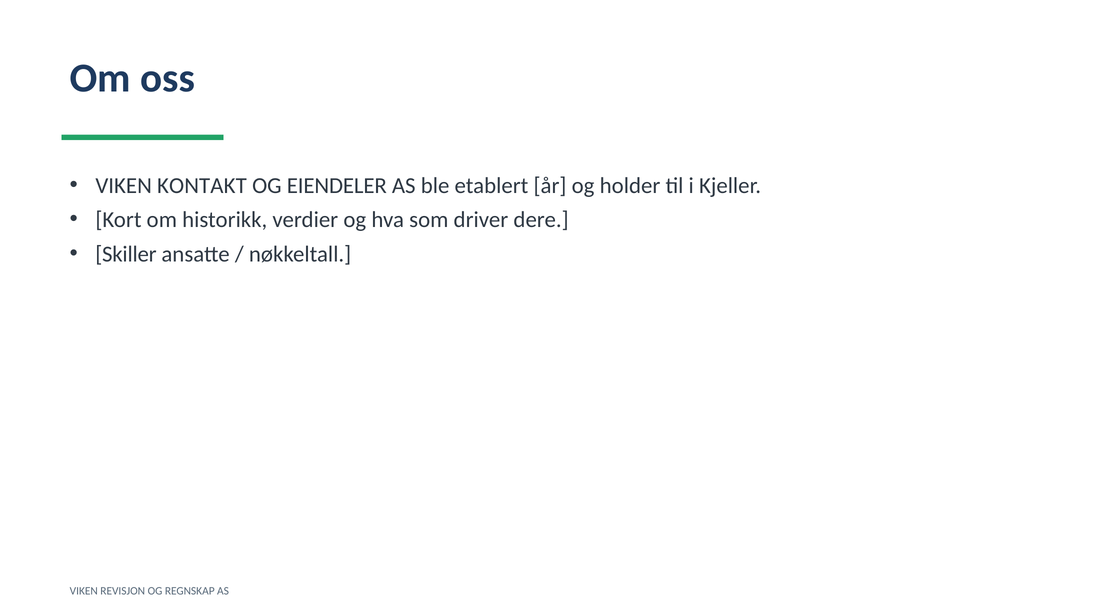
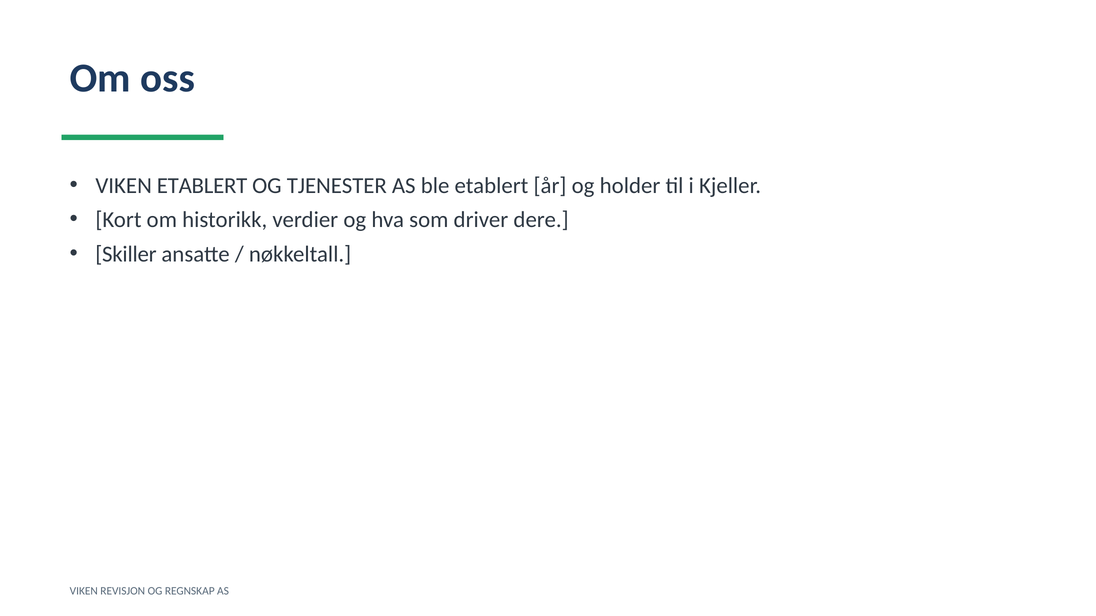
VIKEN KONTAKT: KONTAKT -> ETABLERT
EIENDELER: EIENDELER -> TJENESTER
